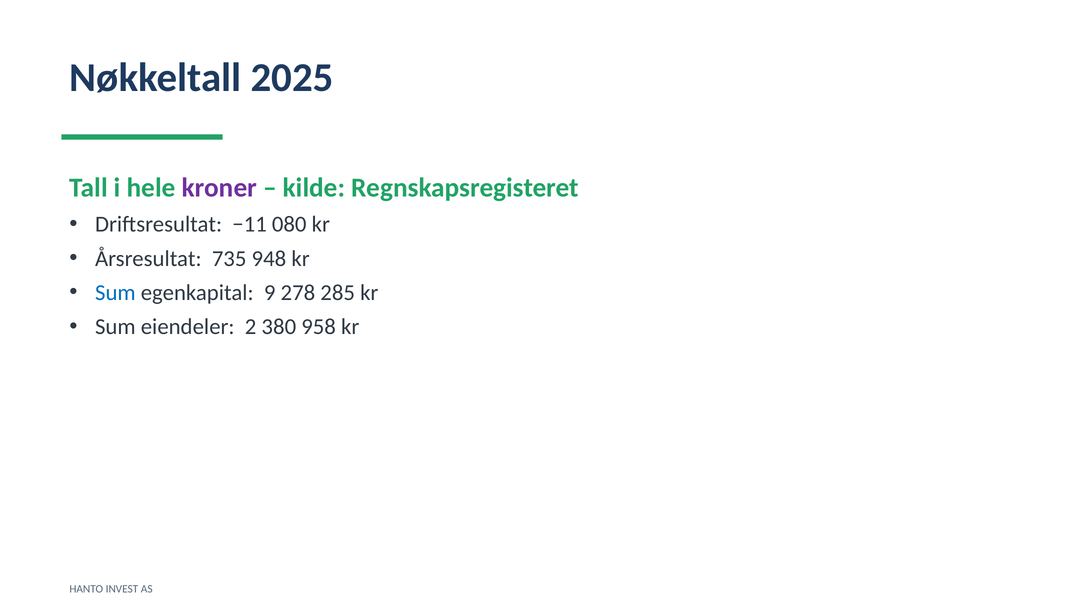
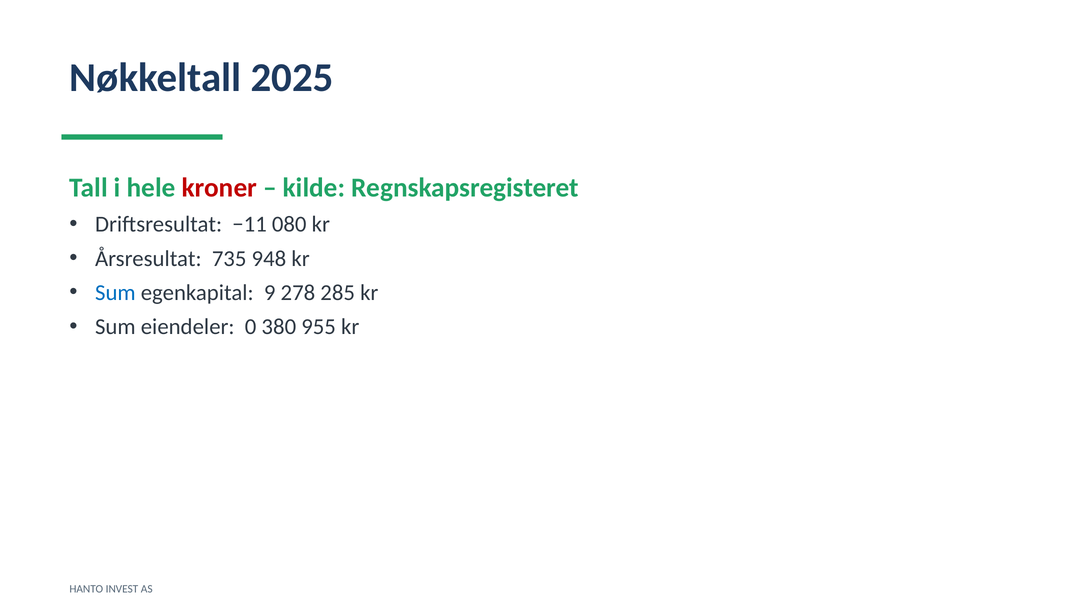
kroner colour: purple -> red
2: 2 -> 0
958: 958 -> 955
